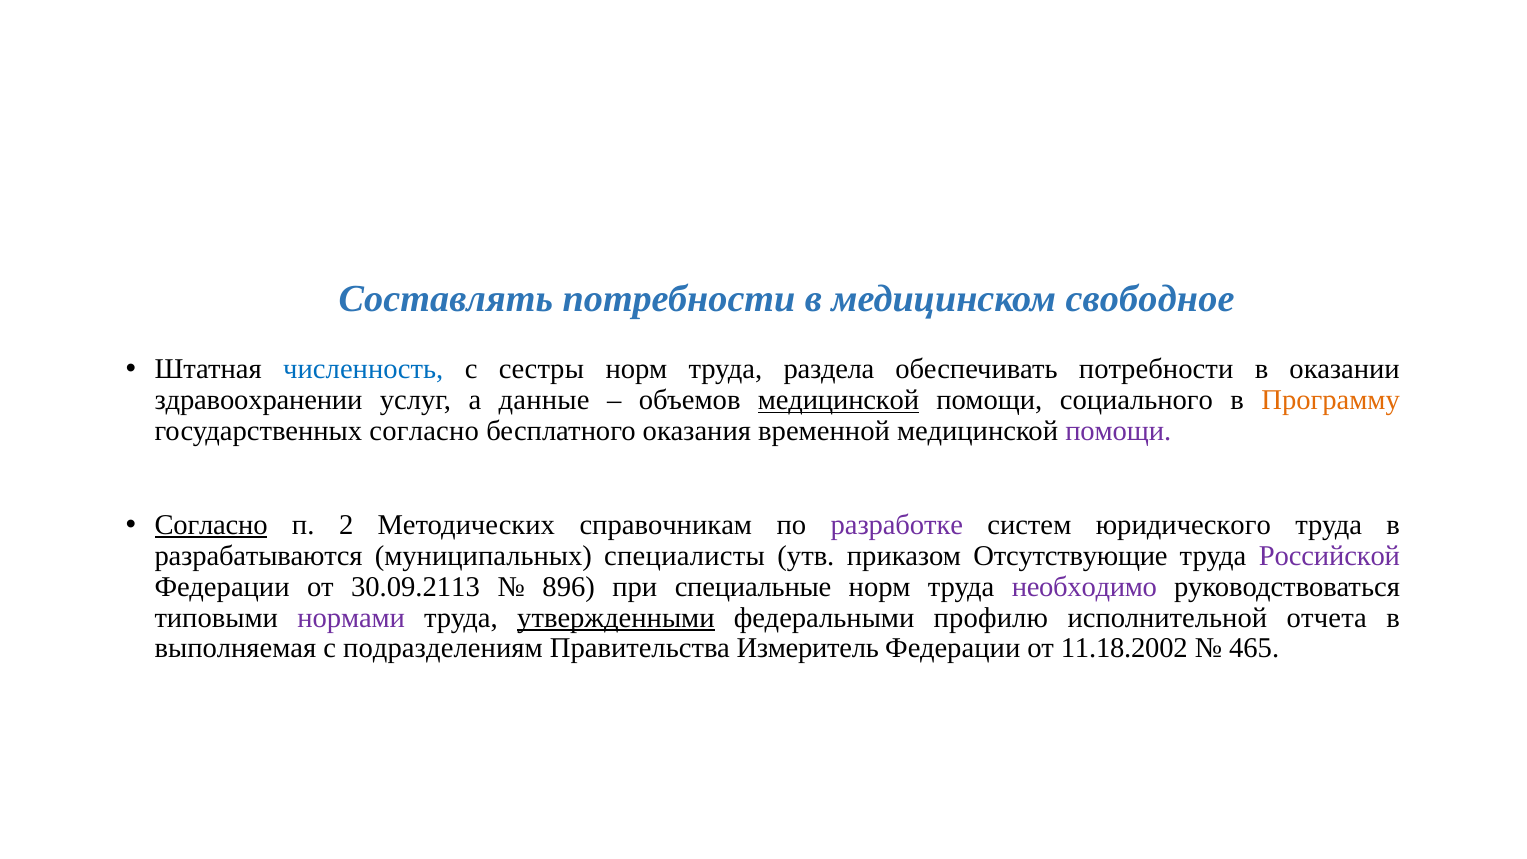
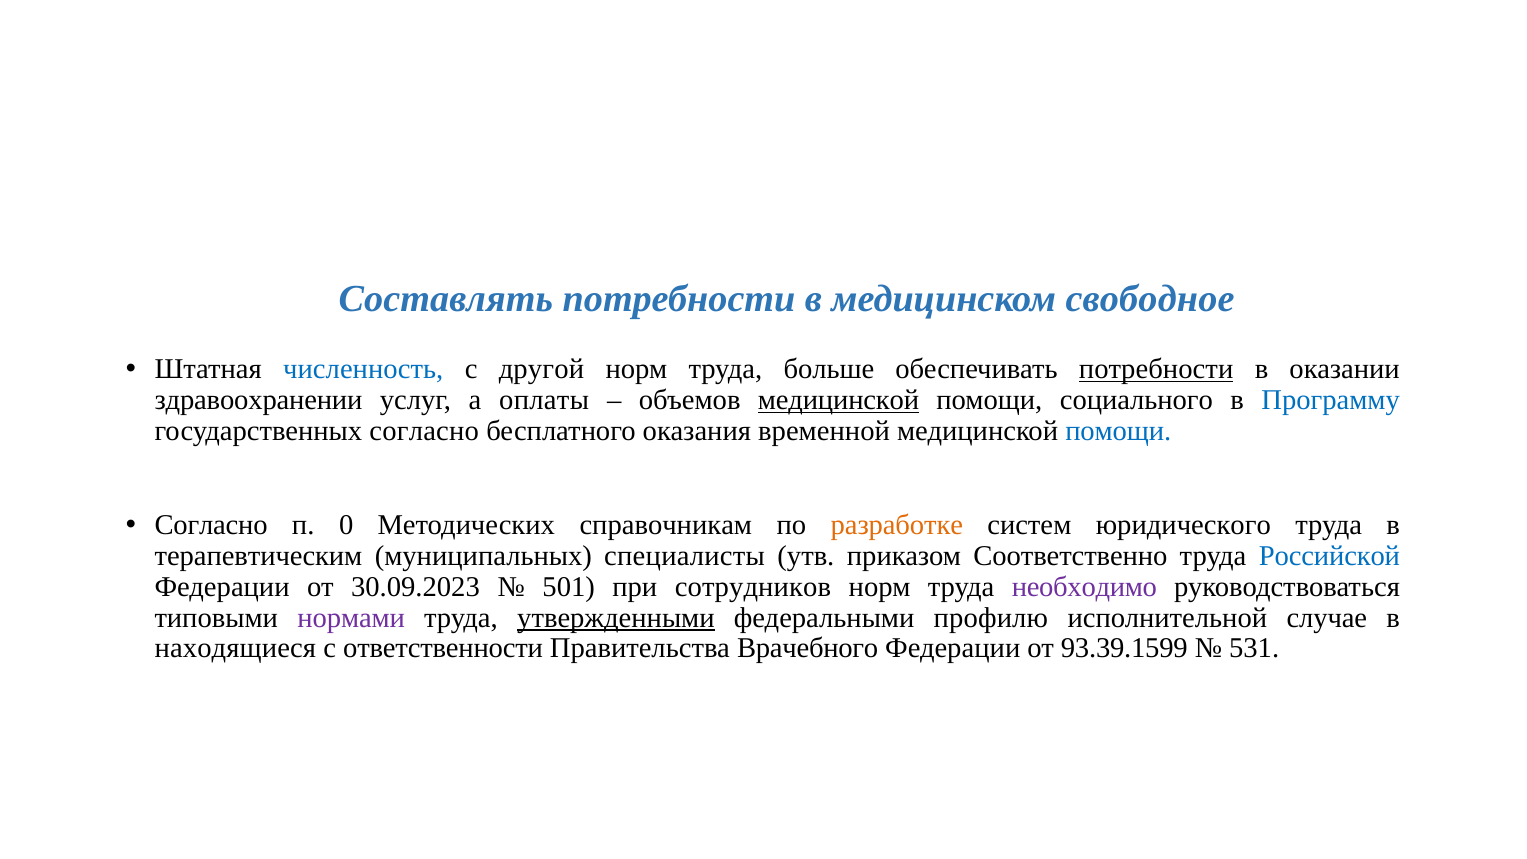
сестры: сестры -> другой
раздела: раздела -> больше
потребности at (1156, 369) underline: none -> present
данные: данные -> оплаты
Программу colour: orange -> blue
помощи at (1118, 431) colour: purple -> blue
Согласно at (211, 525) underline: present -> none
2: 2 -> 0
разработке colour: purple -> orange
разрабатываются: разрабатываются -> терапевтическим
Отсутствующие: Отсутствующие -> Соответственно
Российской colour: purple -> blue
30.09.2113: 30.09.2113 -> 30.09.2023
896: 896 -> 501
специальные: специальные -> сотрудников
отчета: отчета -> случае
выполняемая: выполняемая -> находящиеся
подразделениям: подразделениям -> ответственности
Измеритель: Измеритель -> Врачебного
11.18.2002: 11.18.2002 -> 93.39.1599
465: 465 -> 531
